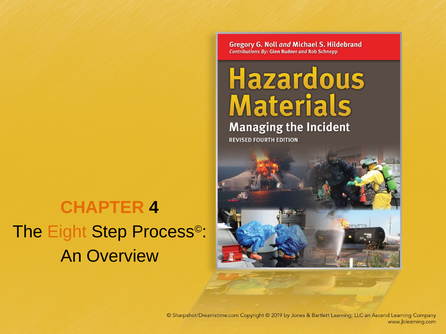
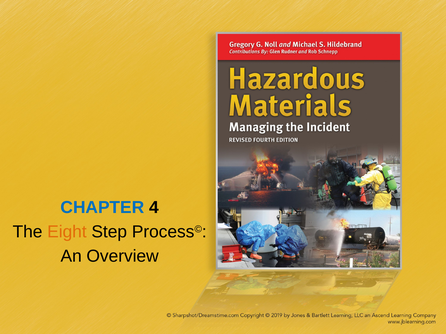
CHAPTER colour: orange -> blue
